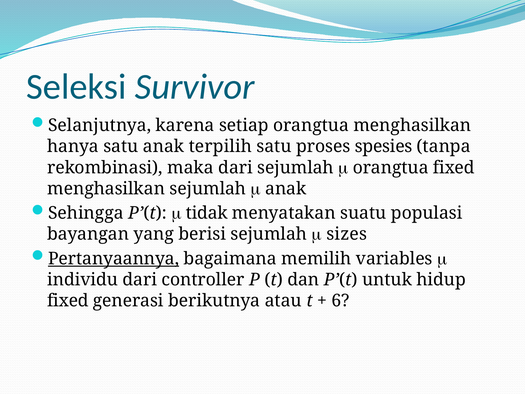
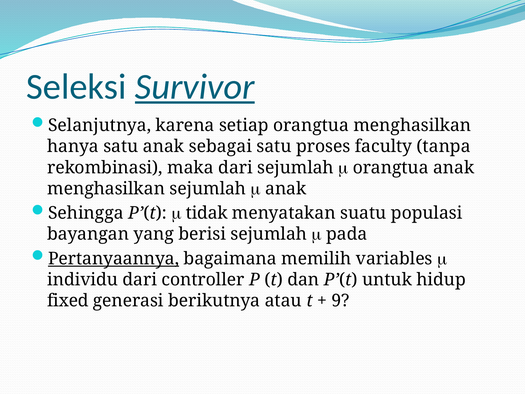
Survivor underline: none -> present
terpilih: terpilih -> sebagai
spesies: spesies -> faculty
orangtua fixed: fixed -> anak
sizes: sizes -> pada
6: 6 -> 9
